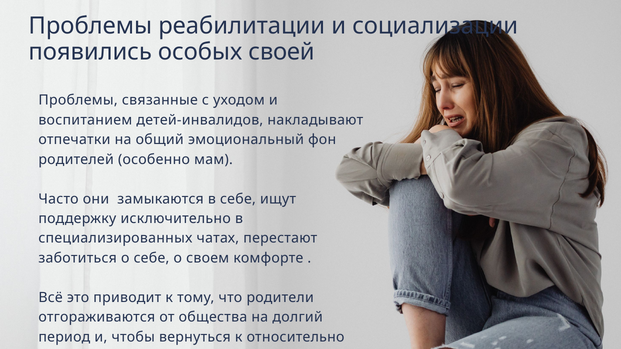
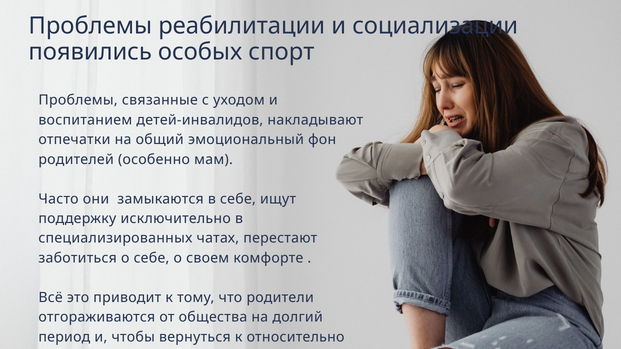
своей: своей -> спорт
